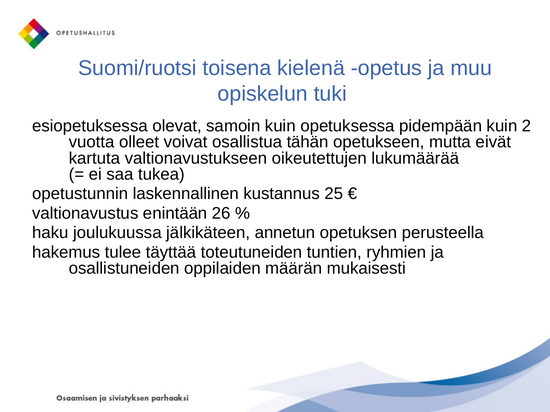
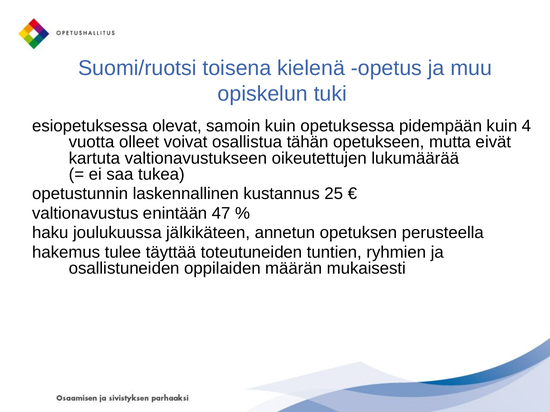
2: 2 -> 4
26: 26 -> 47
